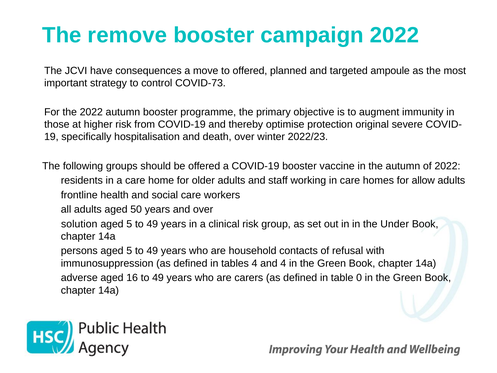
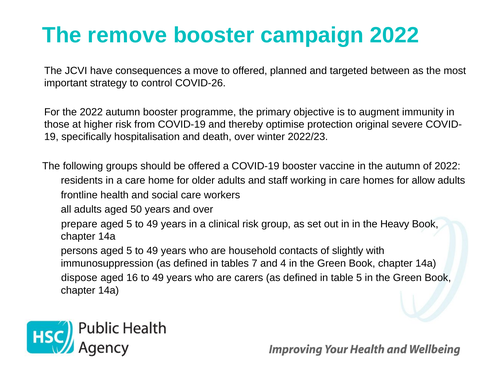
ampoule: ampoule -> between
COVID-73: COVID-73 -> COVID-26
solution: solution -> prepare
Under: Under -> Heavy
refusal: refusal -> slightly
tables 4: 4 -> 7
adverse: adverse -> dispose
table 0: 0 -> 5
